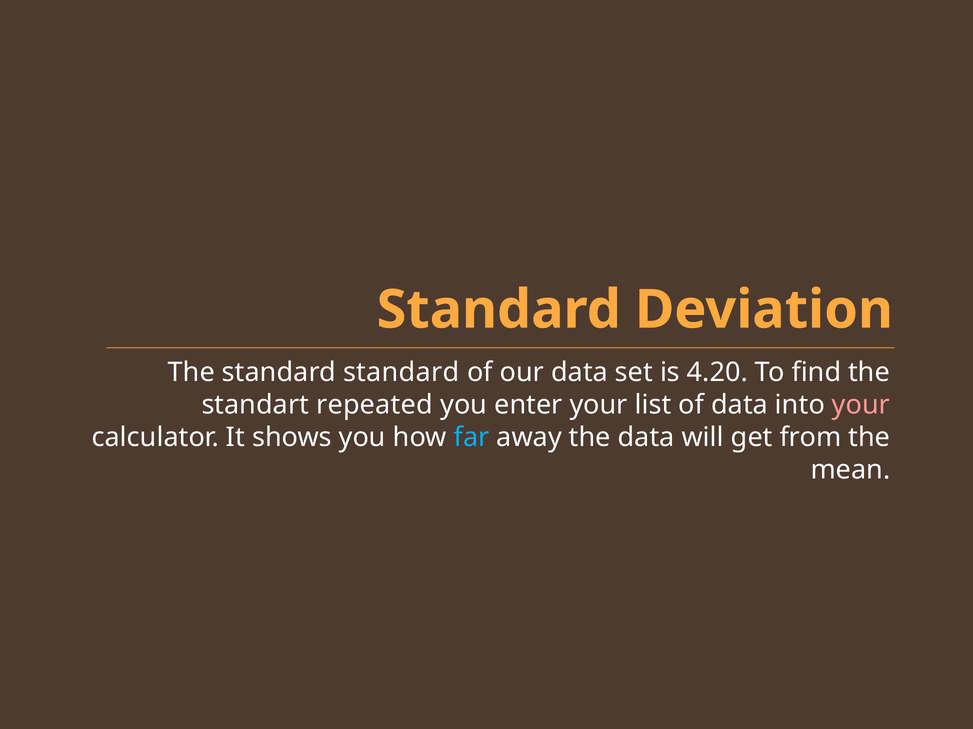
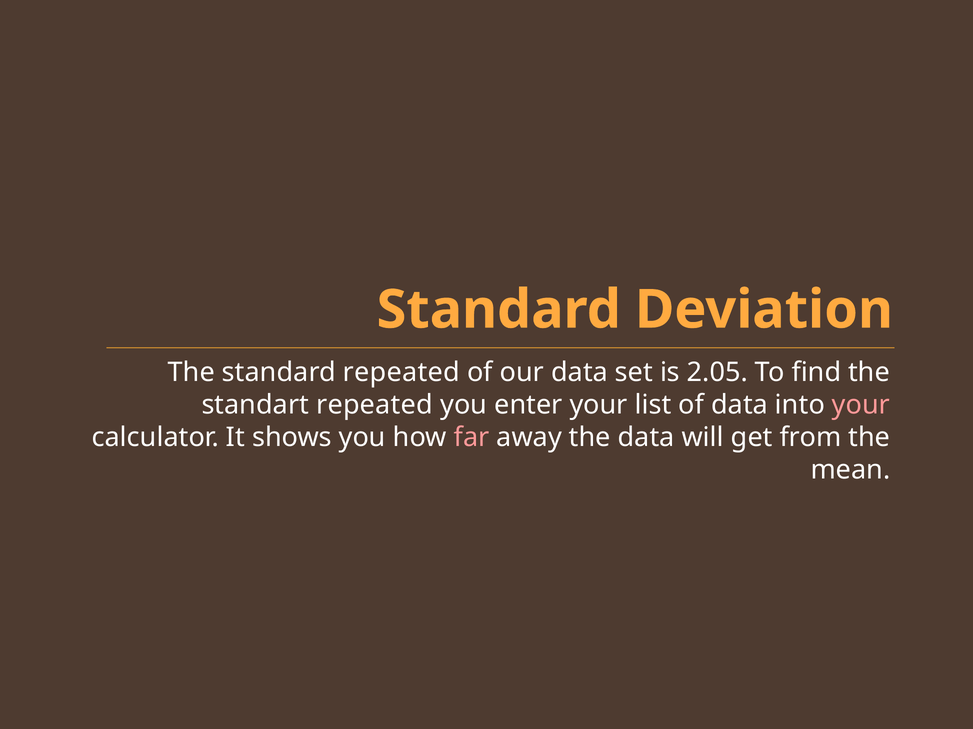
standard standard: standard -> repeated
4.20: 4.20 -> 2.05
far colour: light blue -> pink
